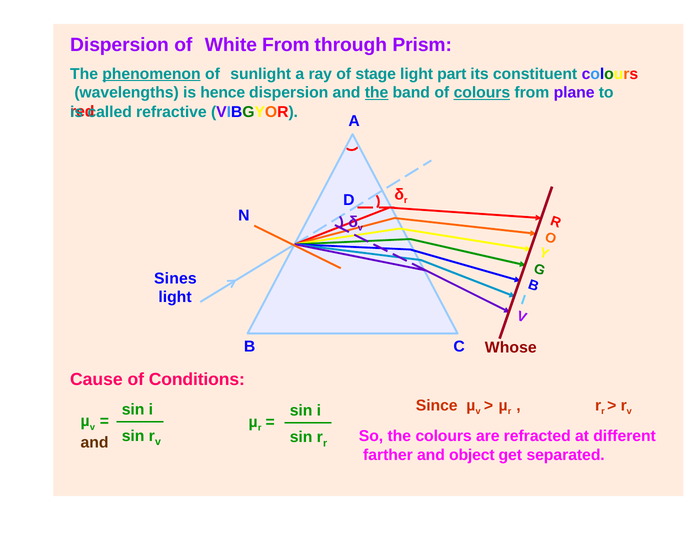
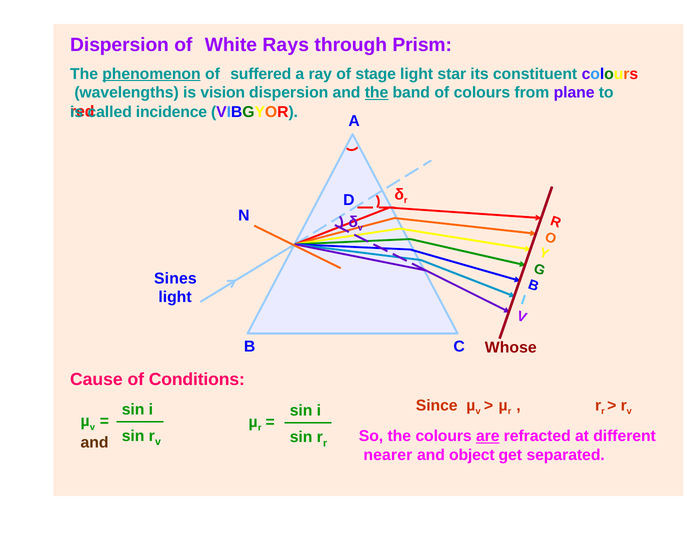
White From: From -> Rays
sunlight: sunlight -> suffered
part: part -> star
hence: hence -> vision
colours at (482, 93) underline: present -> none
refractive: refractive -> incidence
are underline: none -> present
farther: farther -> nearer
